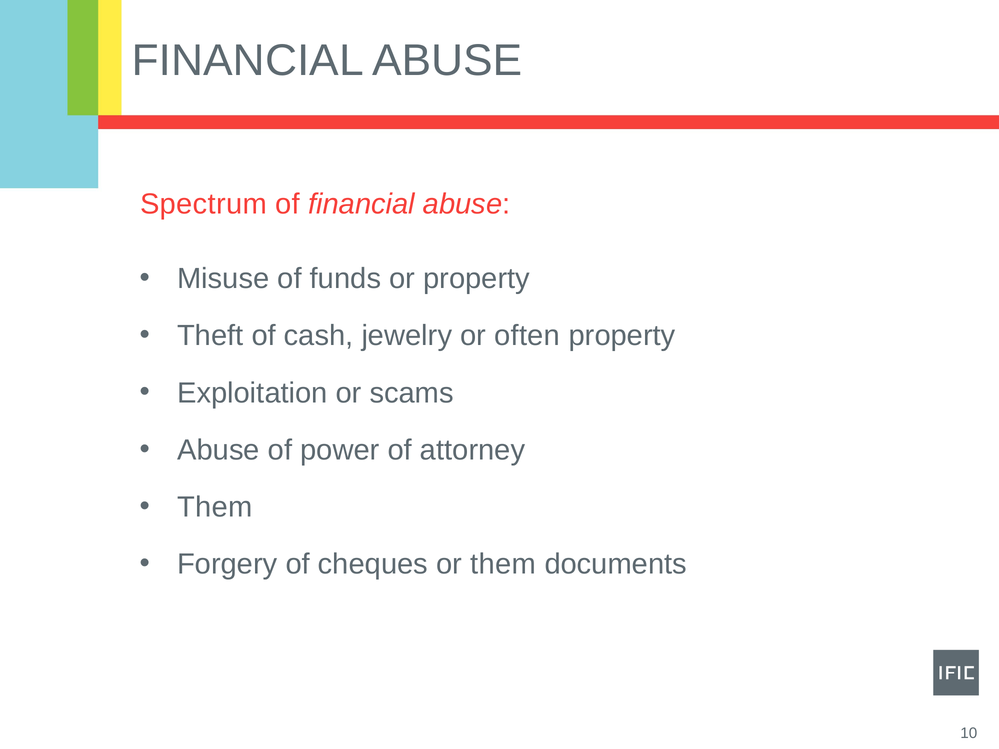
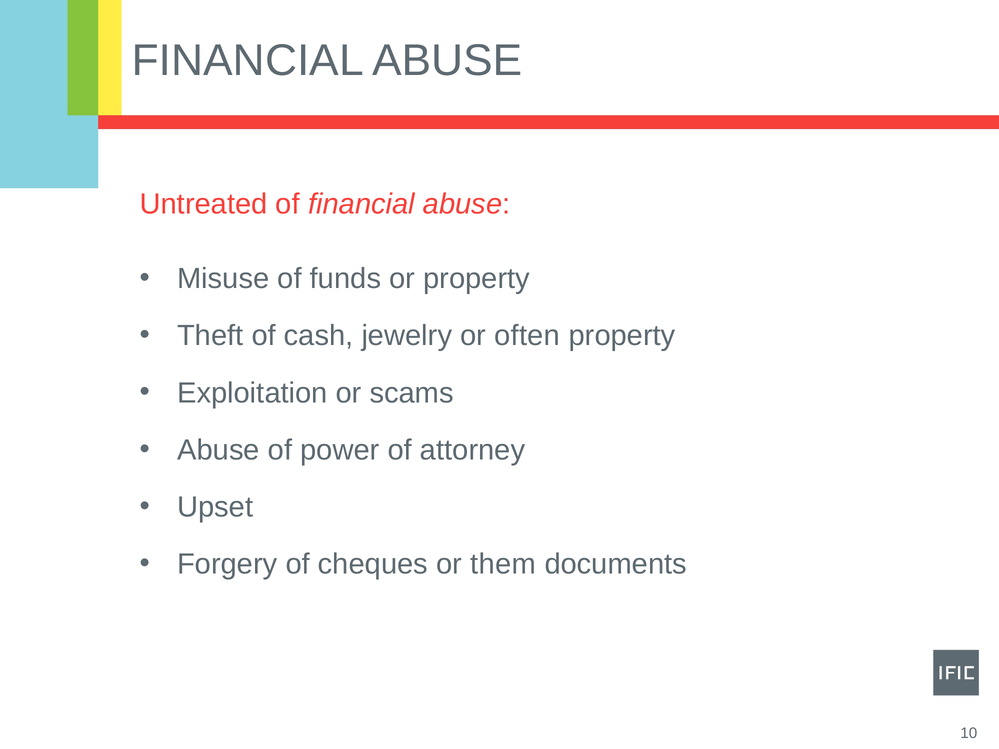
Spectrum: Spectrum -> Untreated
Them at (215, 507): Them -> Upset
